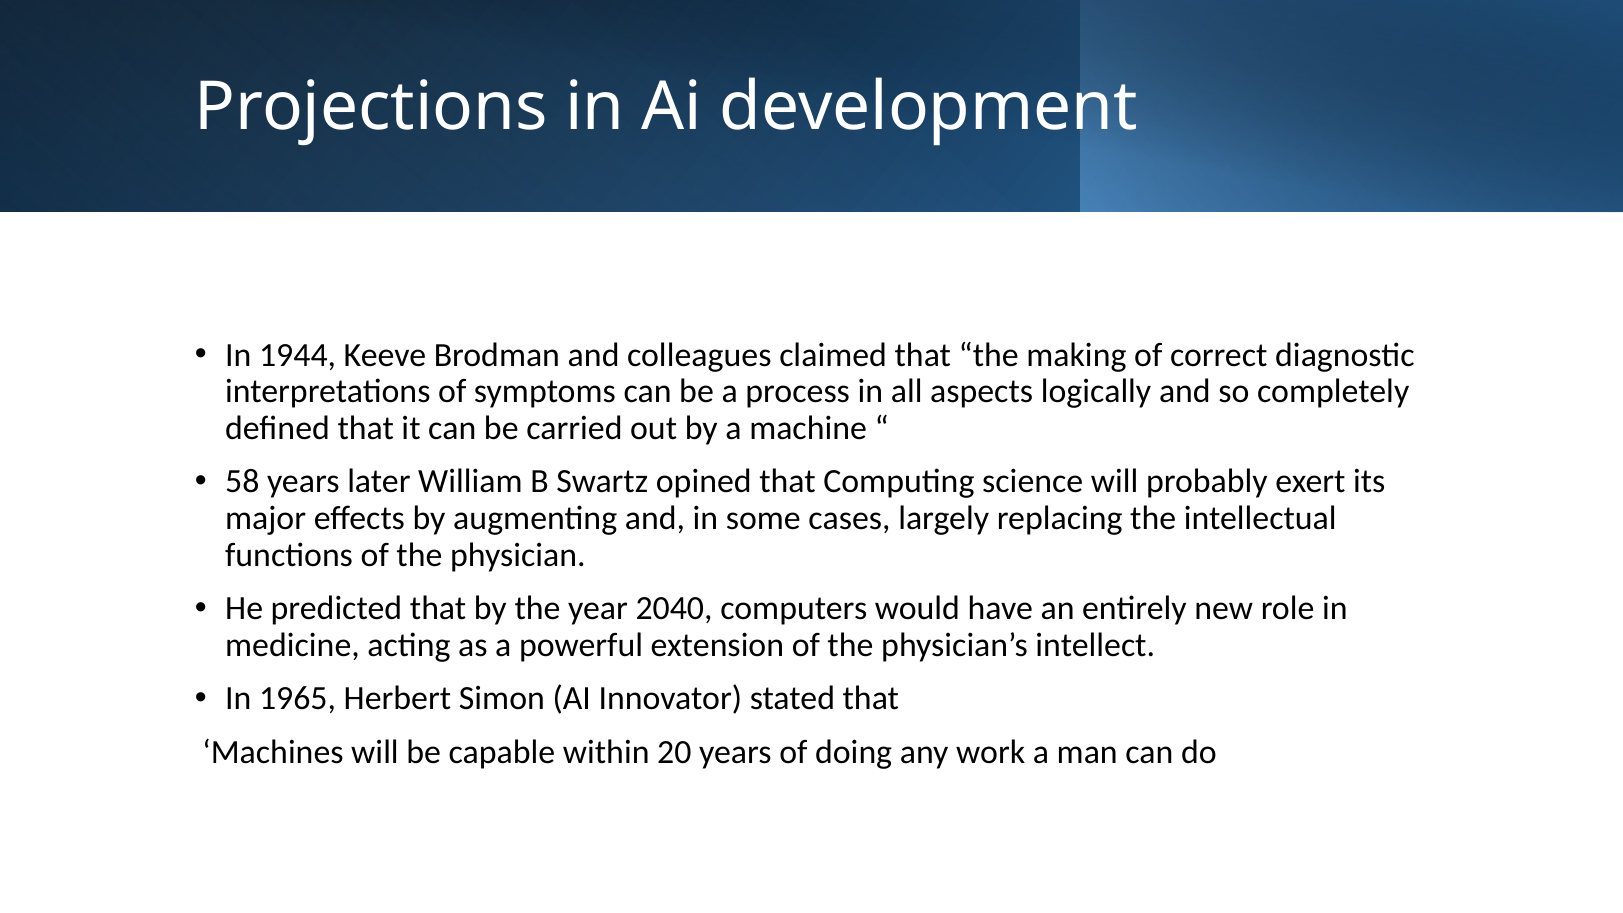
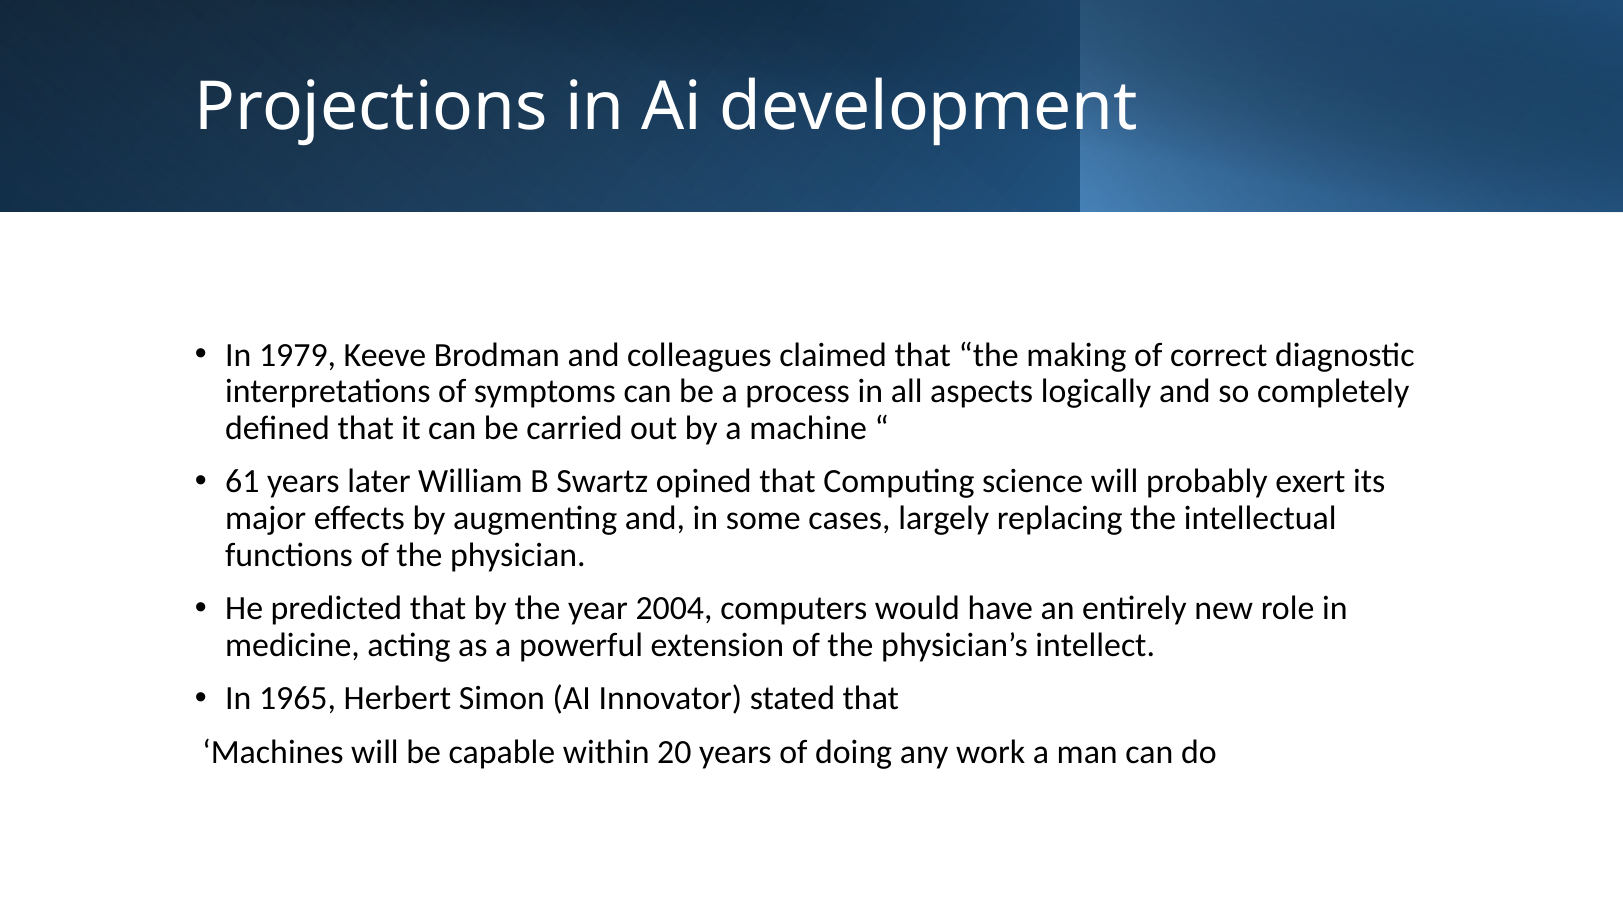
1944: 1944 -> 1979
58: 58 -> 61
2040: 2040 -> 2004
